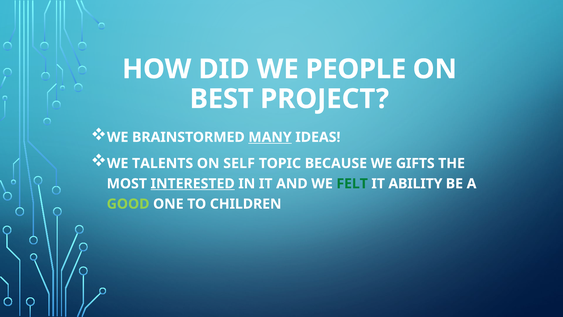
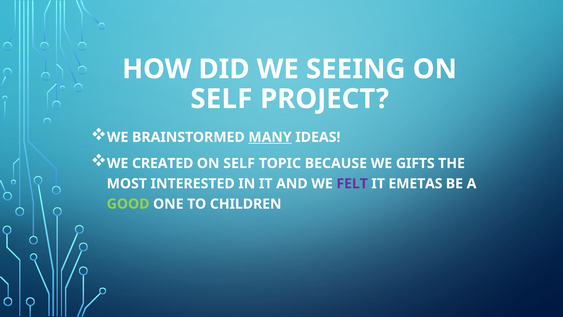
PEOPLE: PEOPLE -> SEEING
BEST at (222, 99): BEST -> SELF
TALENTS: TALENTS -> CREATED
INTERESTED underline: present -> none
FELT colour: green -> purple
ABILITY: ABILITY -> EMETAS
